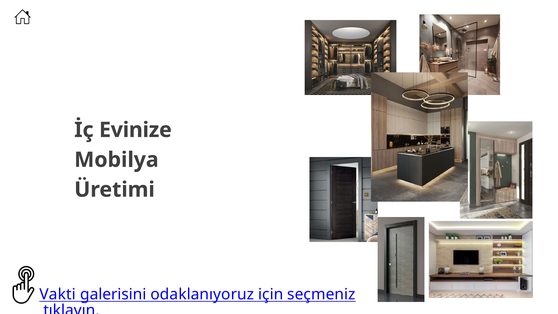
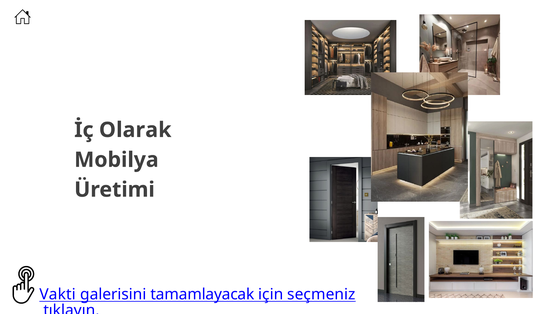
Evinize: Evinize -> Olarak
odaklanıyoruz: odaklanıyoruz -> tamamlayacak
